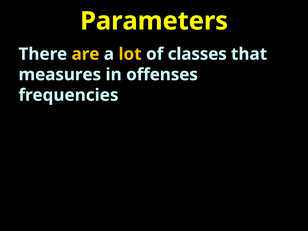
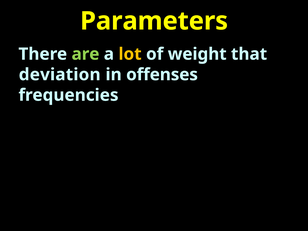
are colour: yellow -> light green
classes: classes -> weight
measures: measures -> deviation
